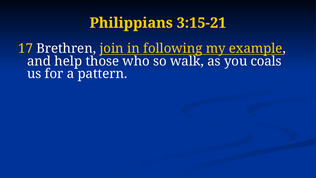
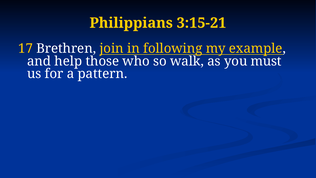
coals: coals -> must
